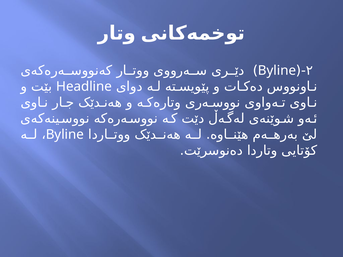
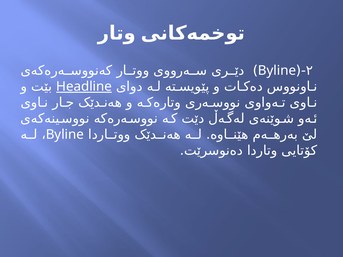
Headline underline: none -> present
